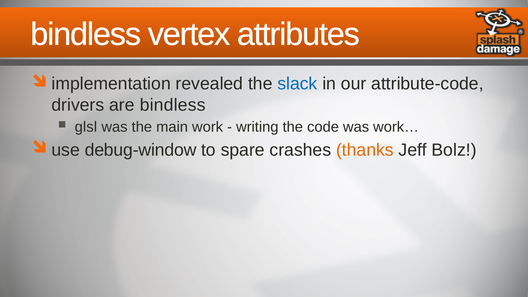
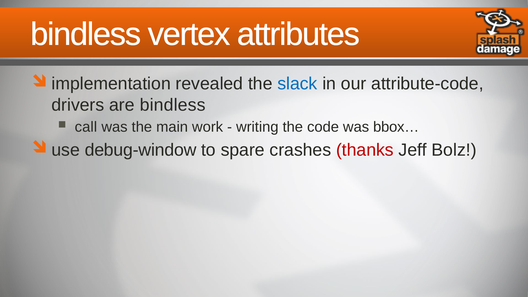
glsl: glsl -> call
work…: work… -> bbox…
thanks colour: orange -> red
